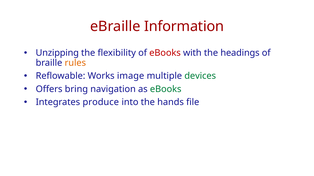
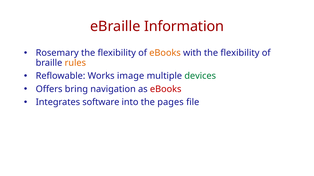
Unzipping: Unzipping -> Rosemary
eBooks at (165, 53) colour: red -> orange
with the headings: headings -> flexibility
eBooks at (166, 89) colour: green -> red
produce: produce -> software
hands: hands -> pages
